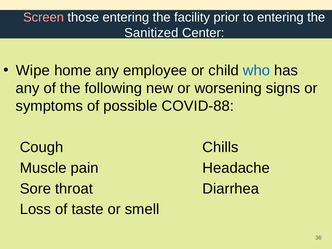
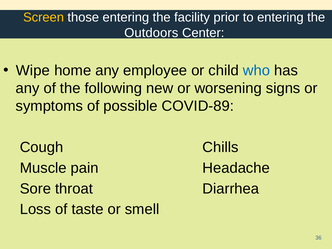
Screen colour: pink -> yellow
Sanitized: Sanitized -> Outdoors
COVID-88: COVID-88 -> COVID-89
